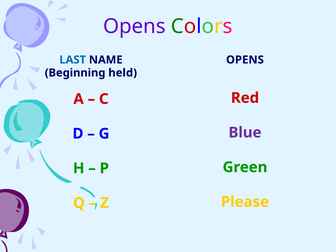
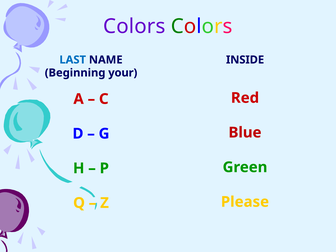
Opens at (134, 26): Opens -> Colors
OPENS at (245, 60): OPENS -> INSIDE
held: held -> your
Blue colour: purple -> red
